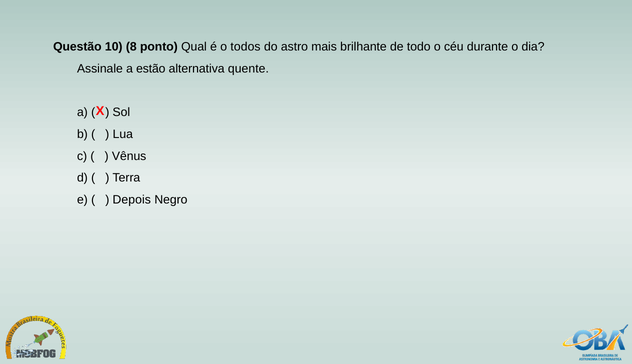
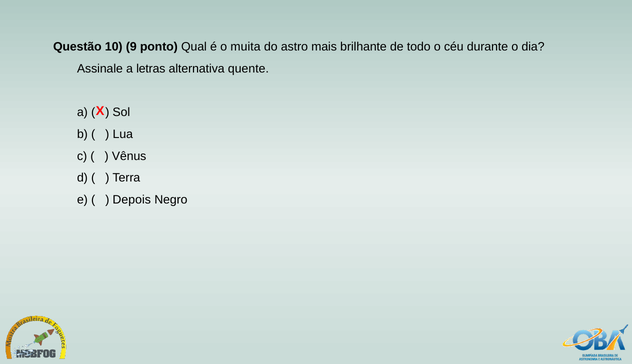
8: 8 -> 9
todos: todos -> muita
estão: estão -> letras
